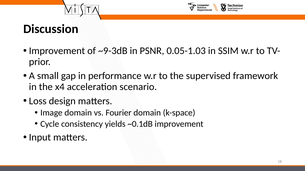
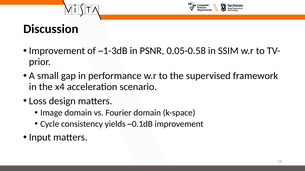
~9-3dB: ~9-3dB -> ~1-3dB
0.05-1.03: 0.05-1.03 -> 0.05-0.58
